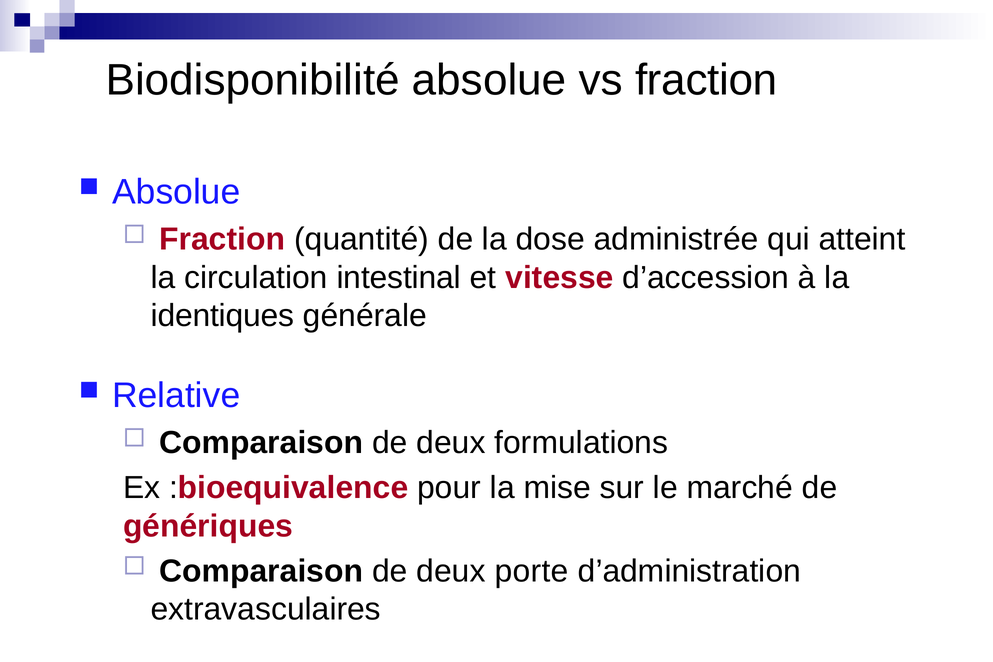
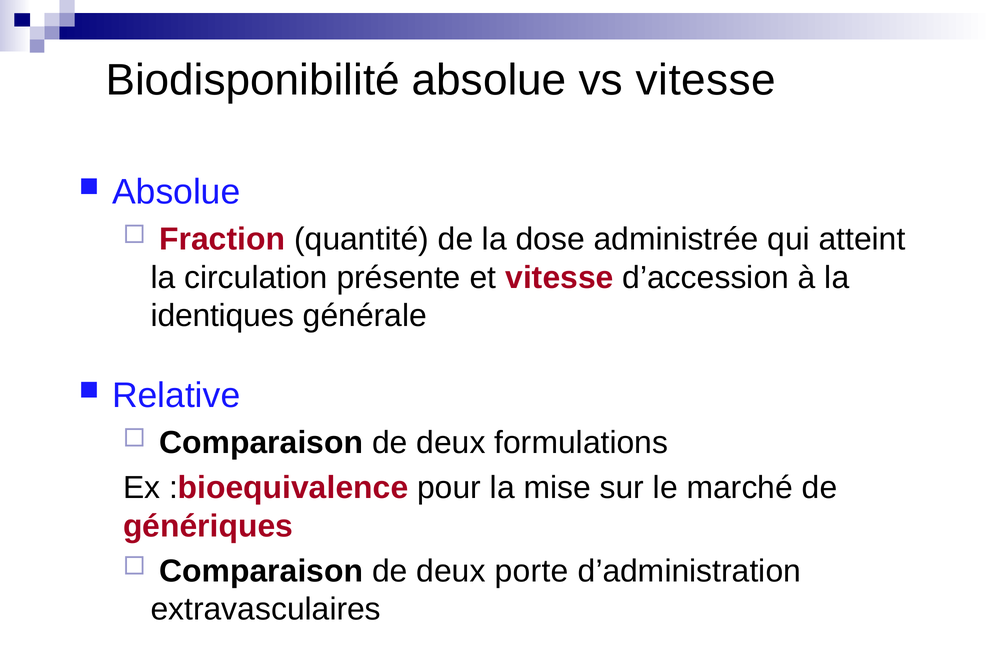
vs fraction: fraction -> vitesse
intestinal: intestinal -> présente
